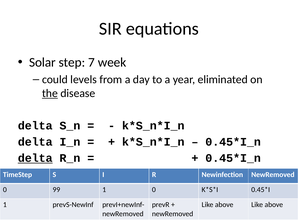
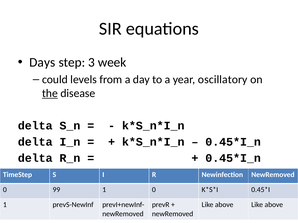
Solar: Solar -> Days
7: 7 -> 3
eliminated: eliminated -> oscillatory
delta at (35, 158) underline: present -> none
